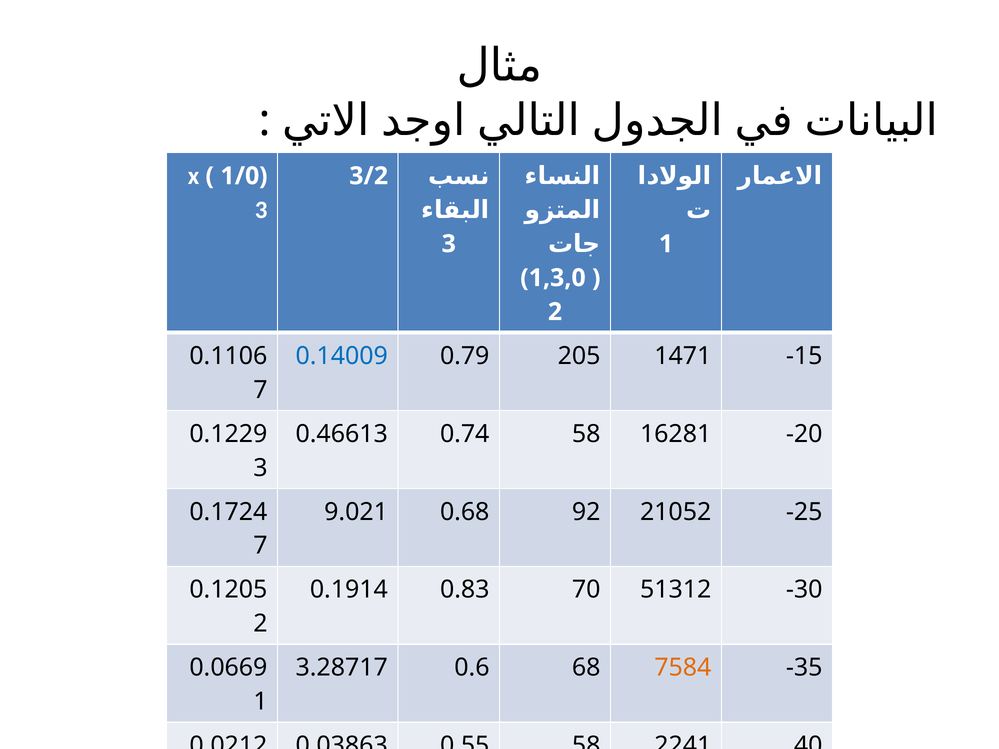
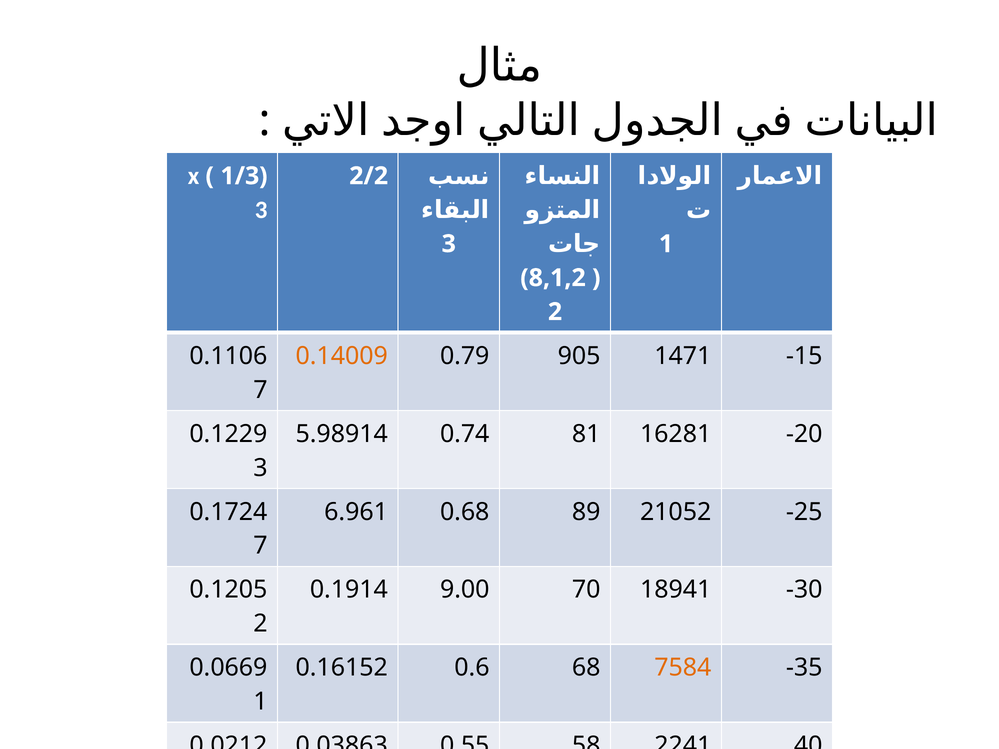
1/0: 1/0 -> 1/3
3/2: 3/2 -> 2/2
1,3,0: 1,3,0 -> 8,1,2
0.14009 colour: blue -> orange
205: 205 -> 905
0.46613: 0.46613 -> 5.98914
0.74 58: 58 -> 81
9.021: 9.021 -> 6.961
92: 92 -> 89
0.83: 0.83 -> 9.00
51312: 51312 -> 18941
3.28717: 3.28717 -> 0.16152
